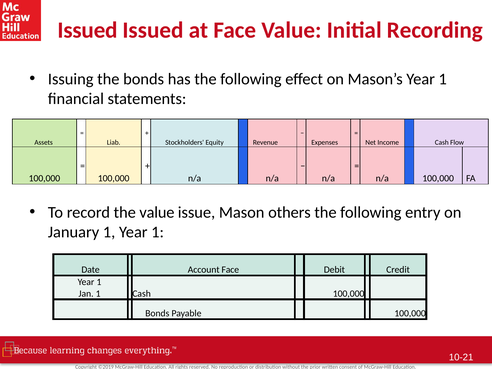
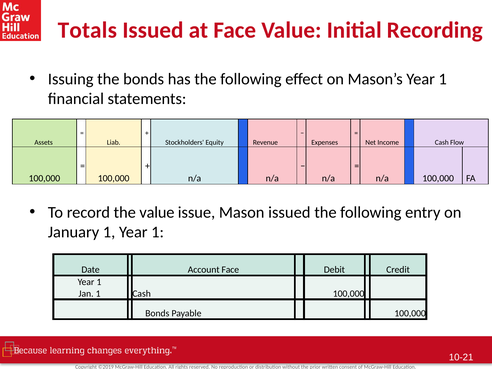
Issued at (88, 30): Issued -> Totals
Mason others: others -> issued
